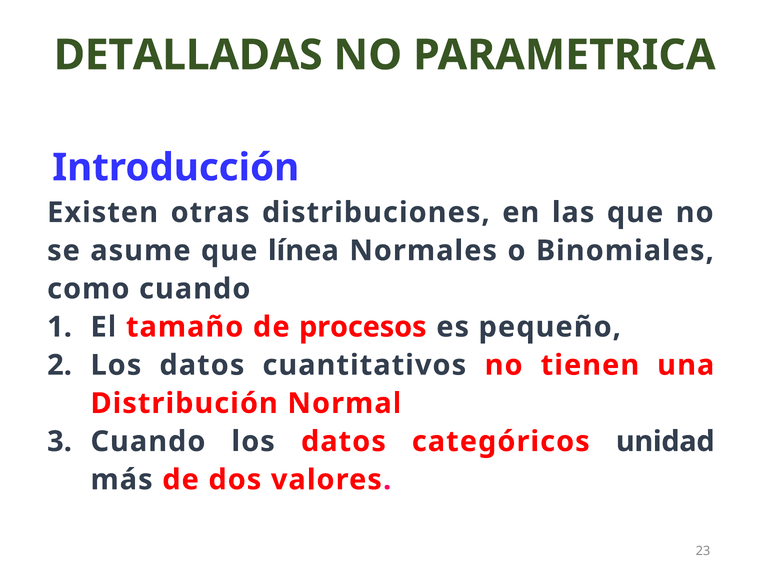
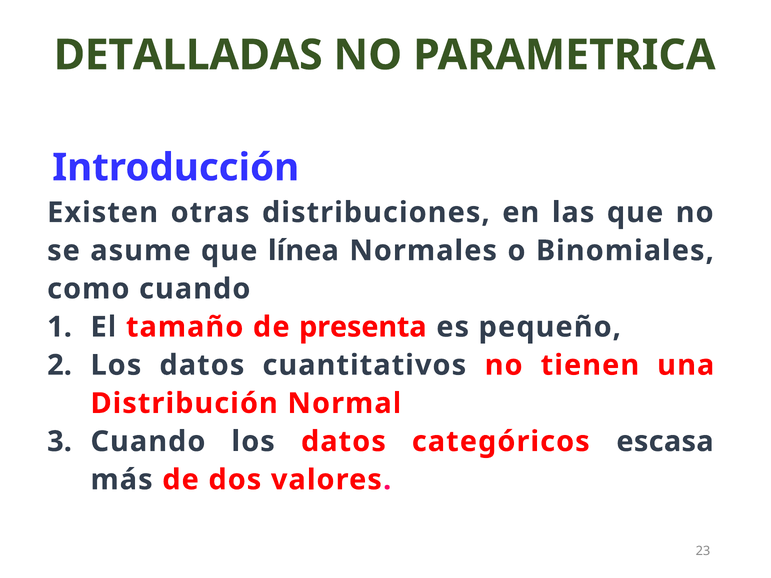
procesos: procesos -> presenta
unidad: unidad -> escasa
